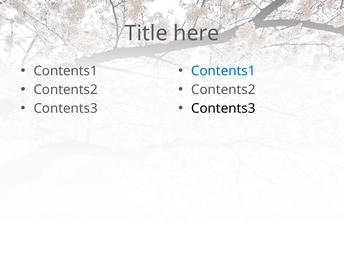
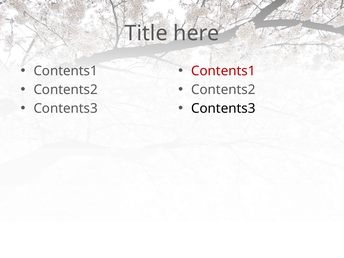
Contents1 at (223, 71) colour: blue -> red
